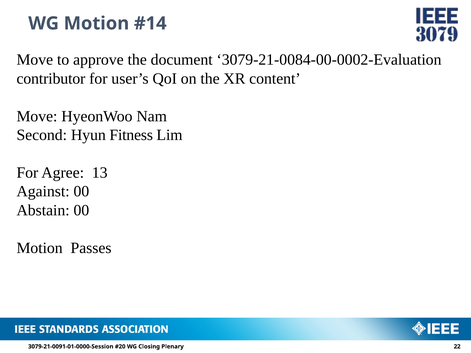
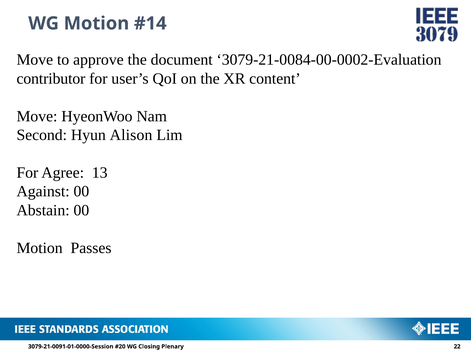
Fitness: Fitness -> Alison
